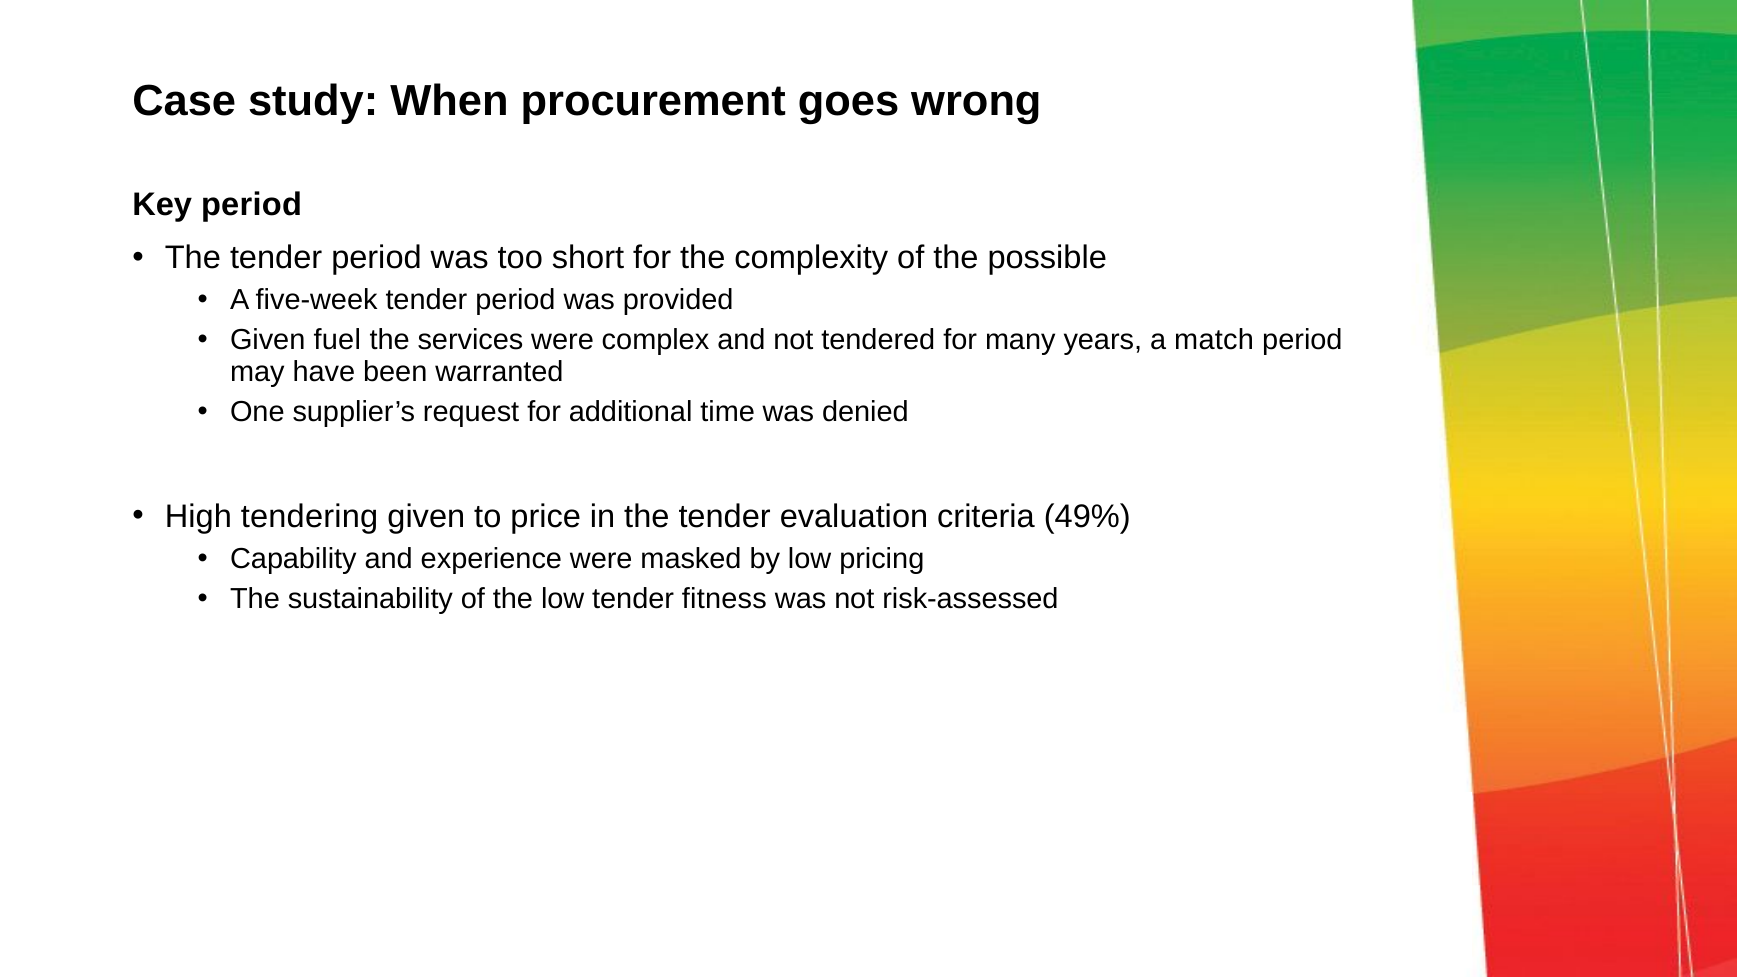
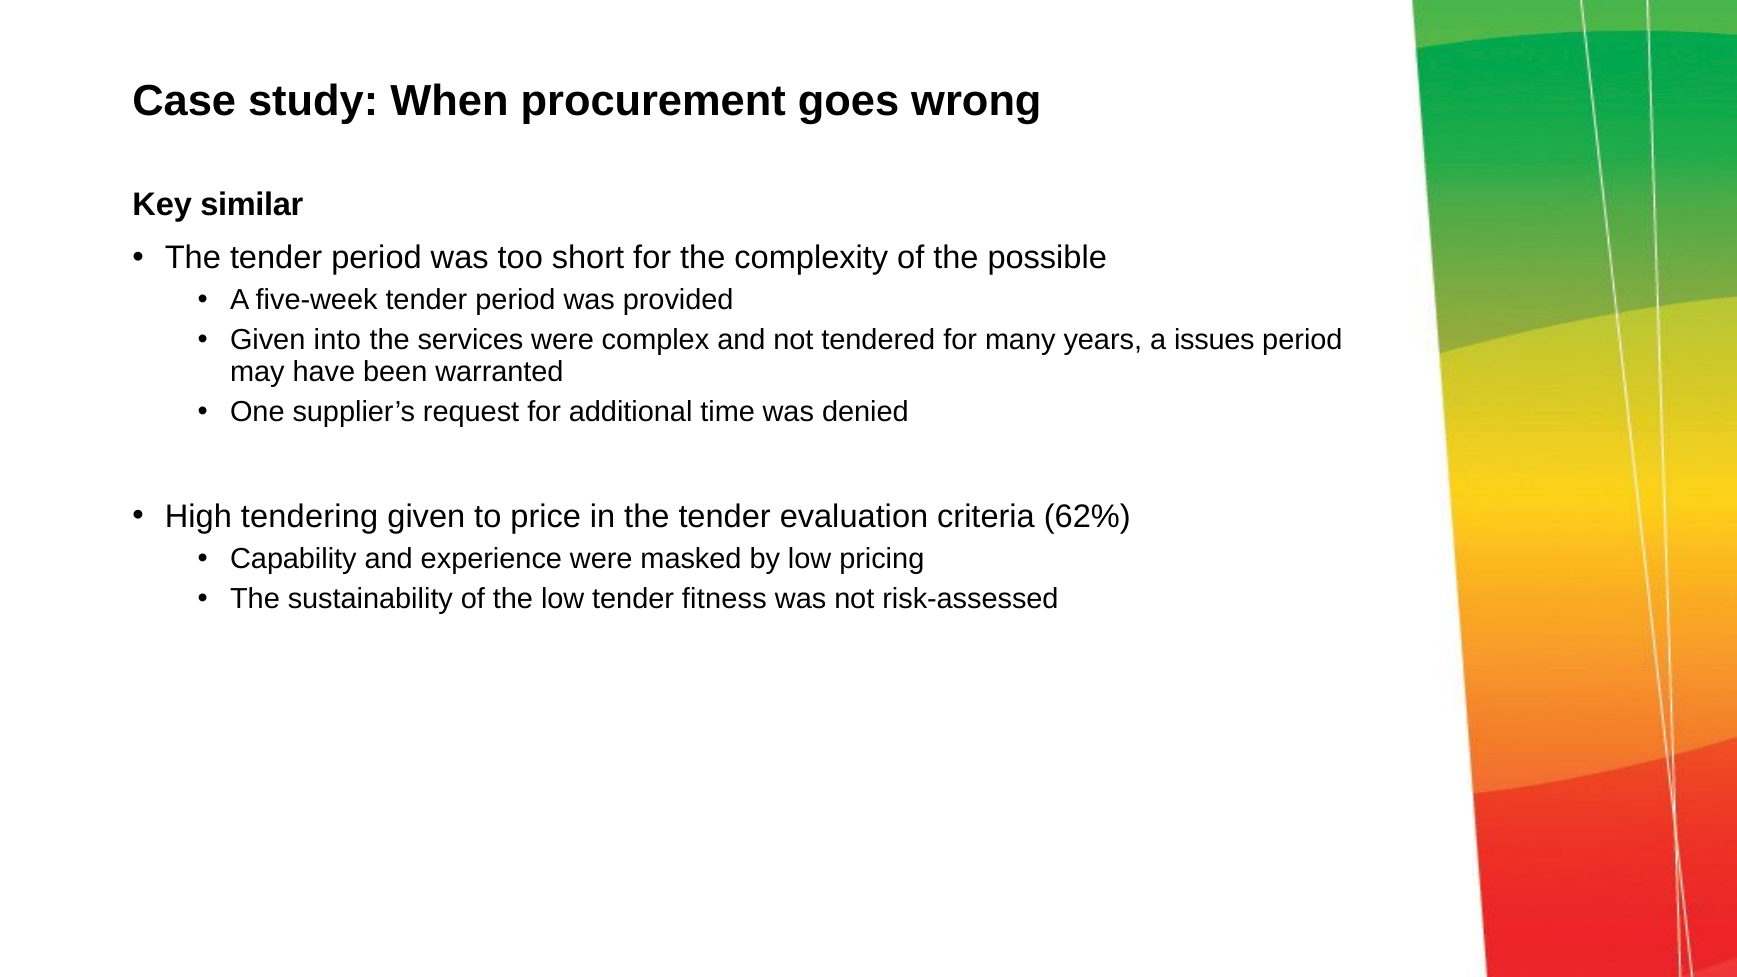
Key period: period -> similar
fuel: fuel -> into
match: match -> issues
49%: 49% -> 62%
